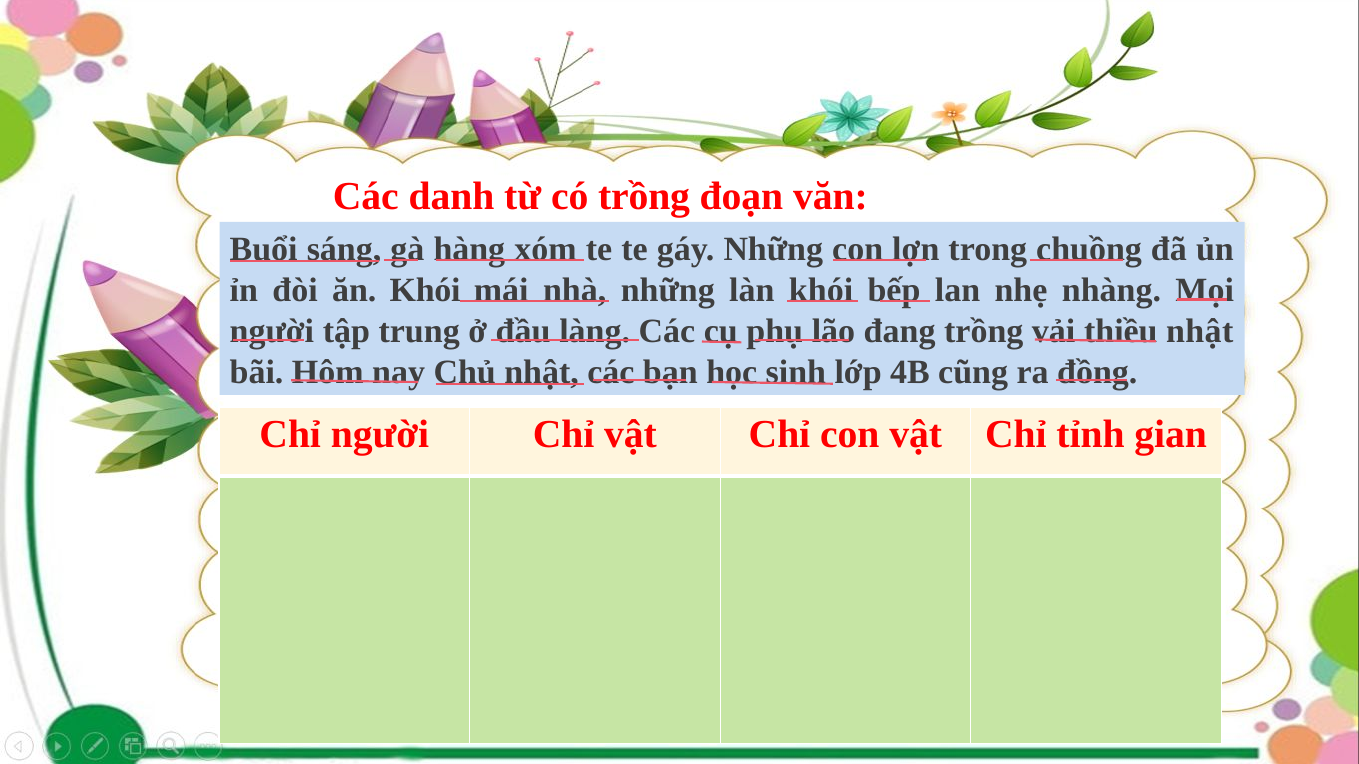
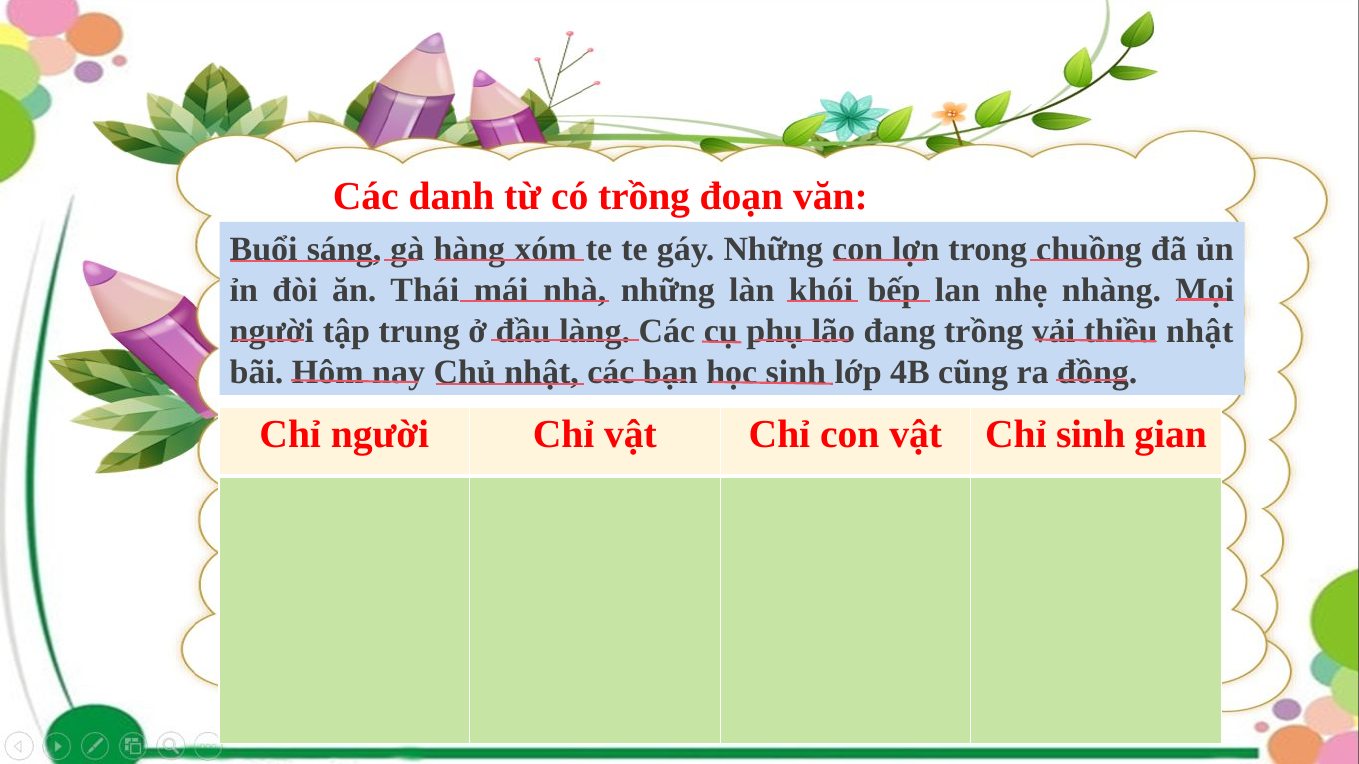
ăn Khói: Khói -> Thái
Chỉ tỉnh: tỉnh -> sinh
